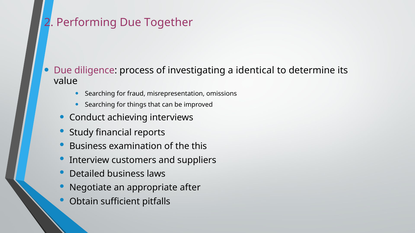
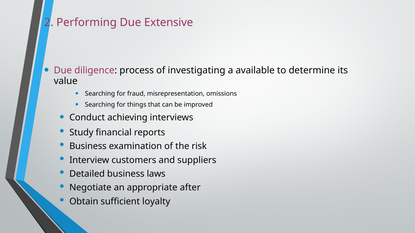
Together: Together -> Extensive
identical: identical -> available
this: this -> risk
pitfalls: pitfalls -> loyalty
